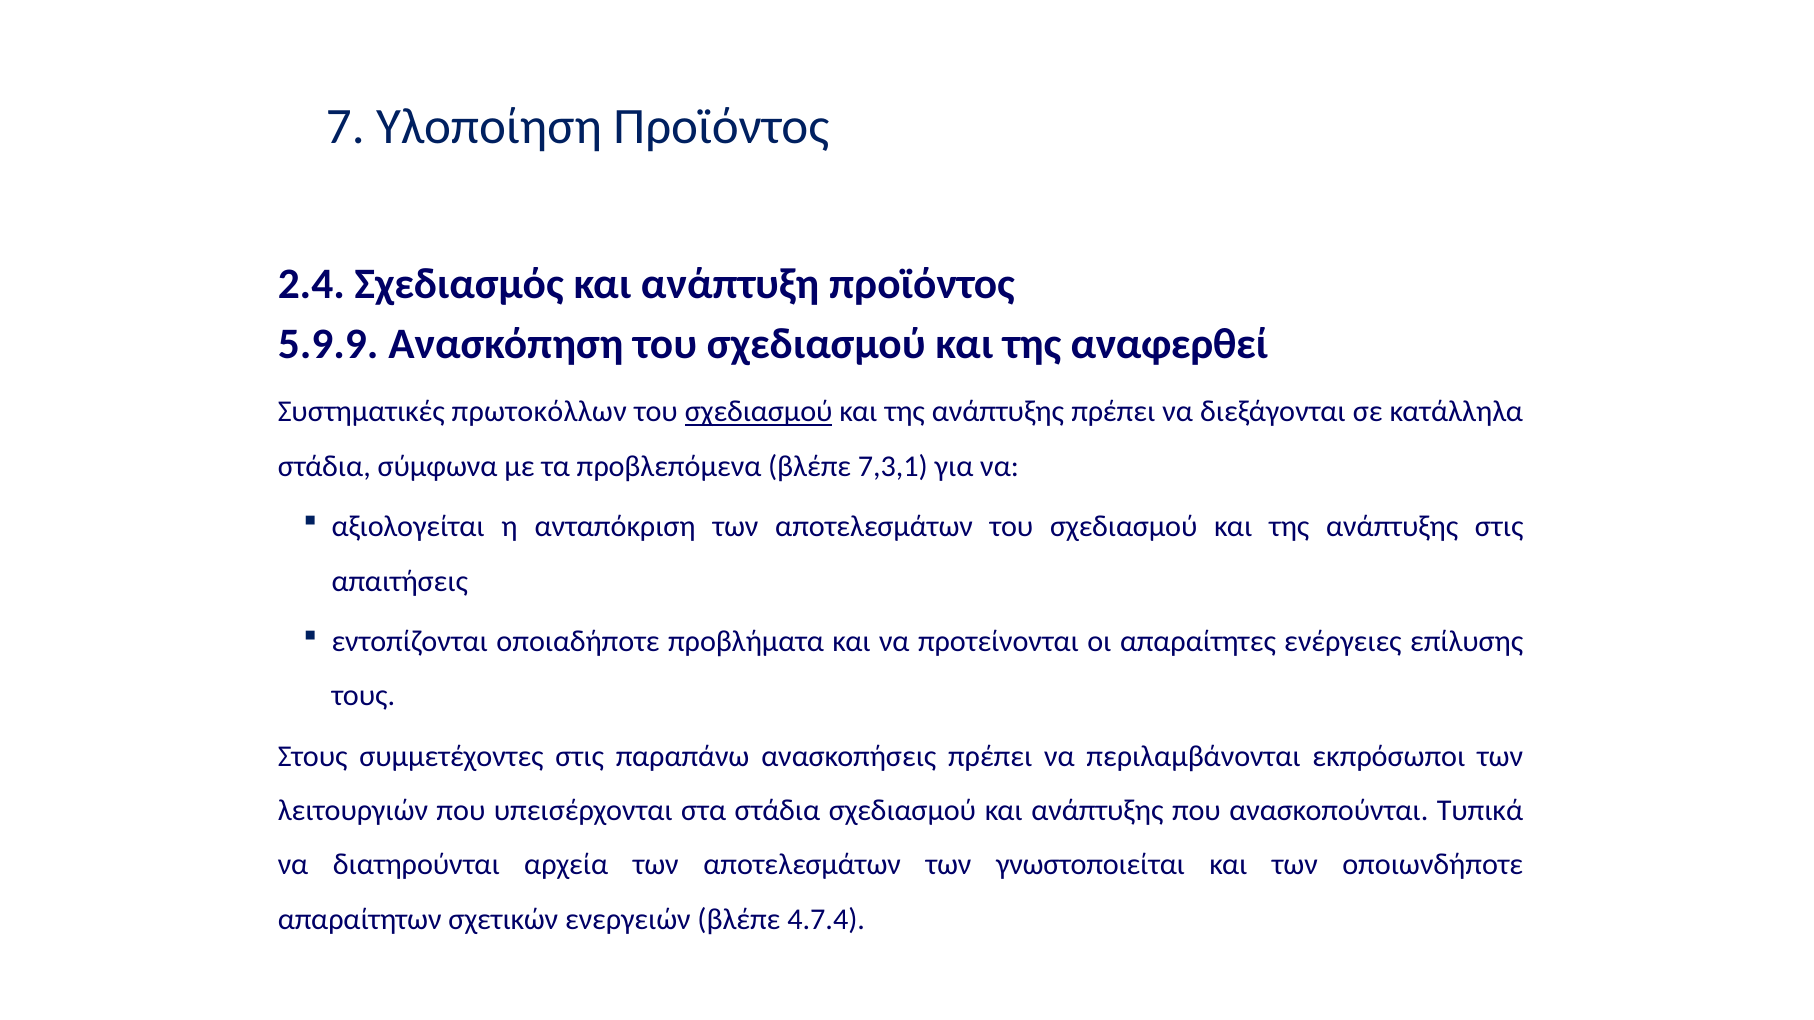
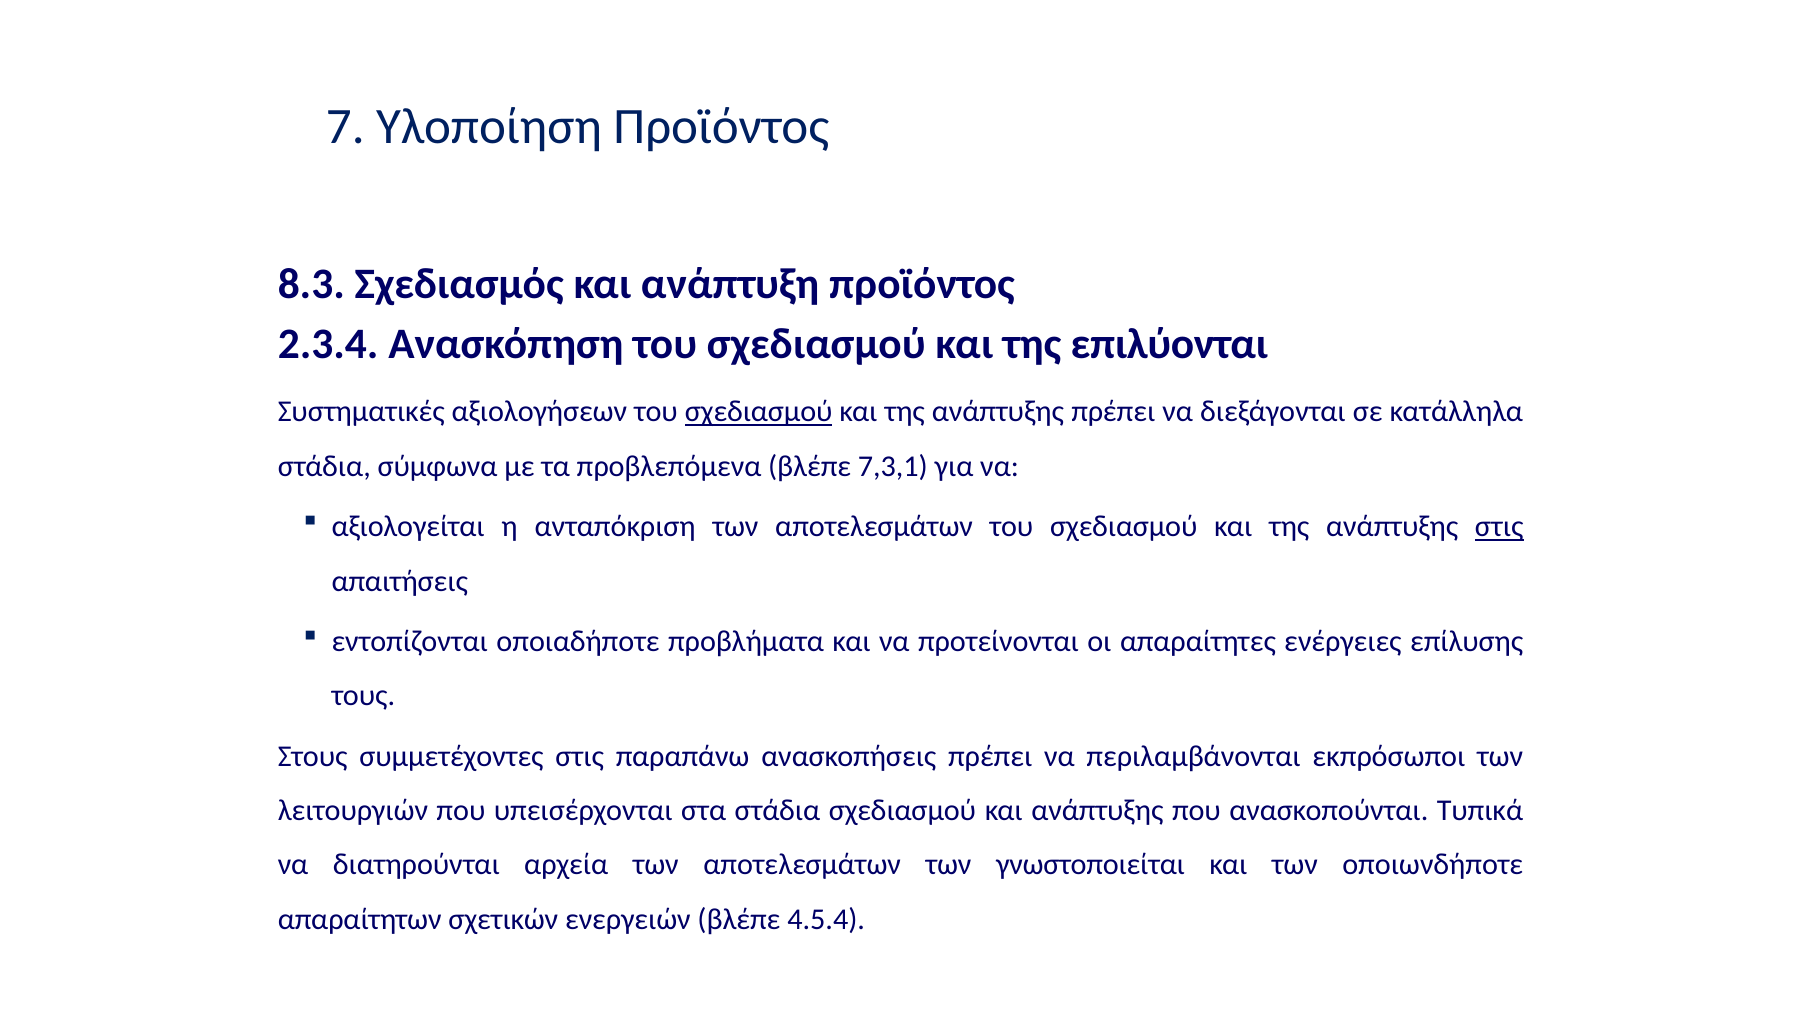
2.4: 2.4 -> 8.3
5.9.9: 5.9.9 -> 2.3.4
αναφερθεί: αναφερθεί -> επιλύονται
πρωτοκόλλων: πρωτοκόλλων -> αξιολογήσεων
στις at (1499, 527) underline: none -> present
4.7.4: 4.7.4 -> 4.5.4
